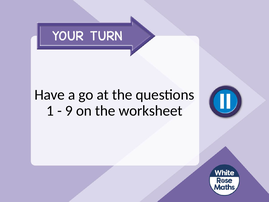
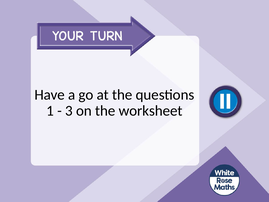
9: 9 -> 3
